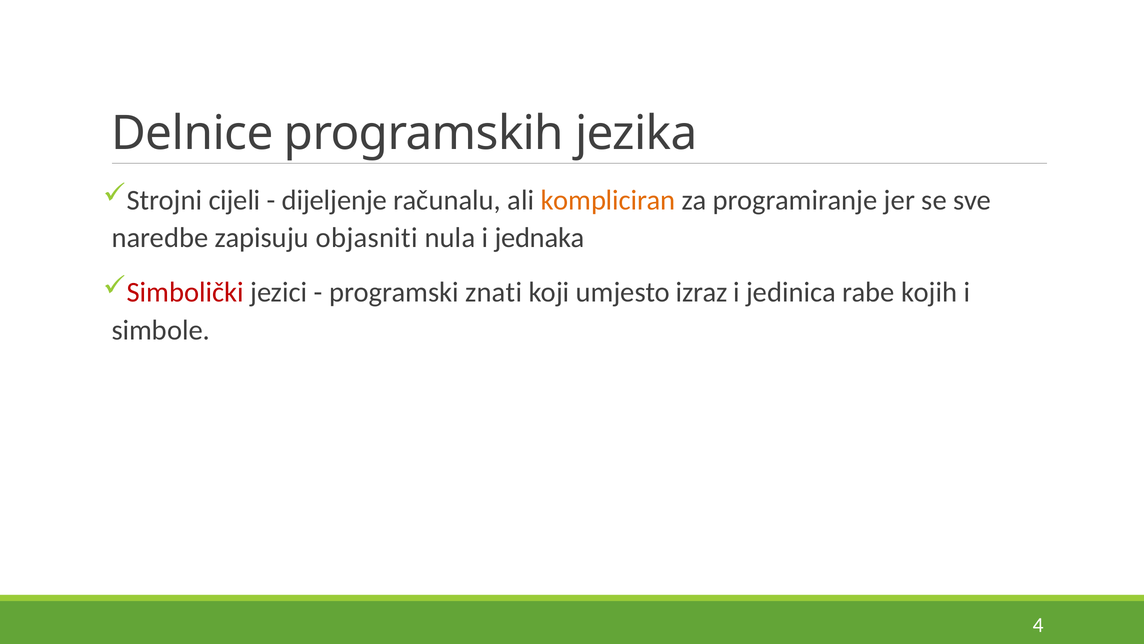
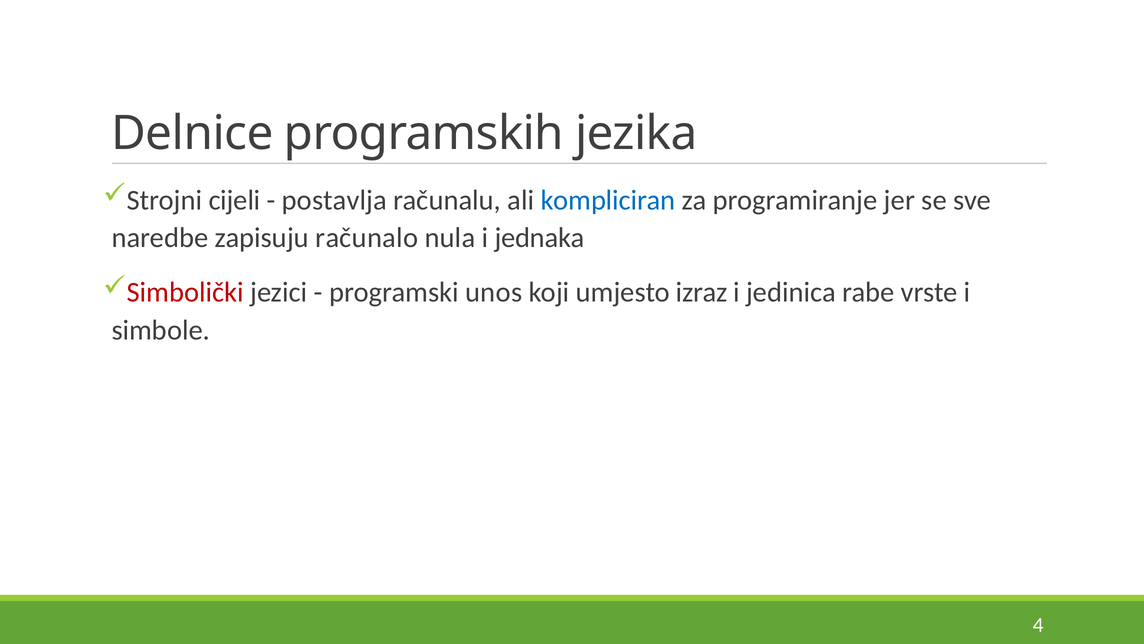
dijeljenje: dijeljenje -> postavlja
kompliciran colour: orange -> blue
objasniti: objasniti -> računalo
znati: znati -> unos
kojih: kojih -> vrste
